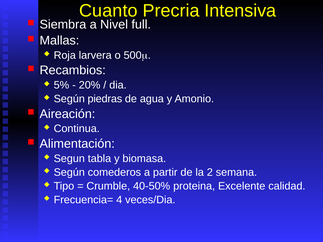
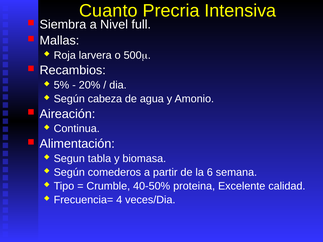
piedras: piedras -> cabeza
2: 2 -> 6
